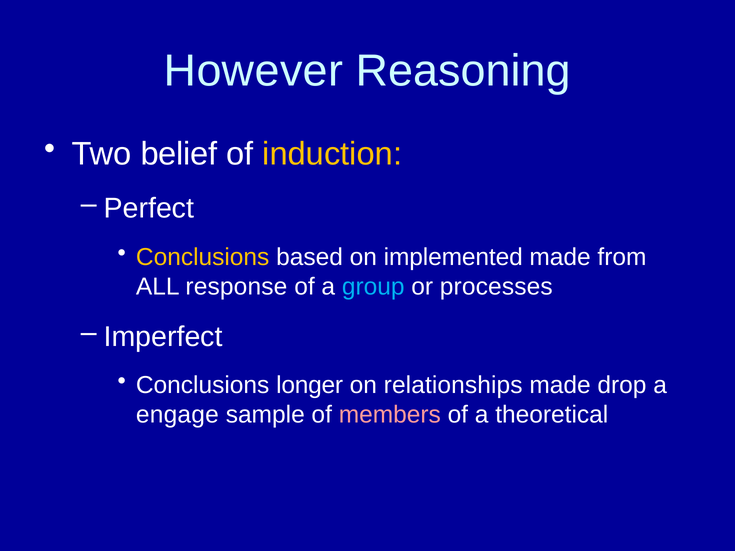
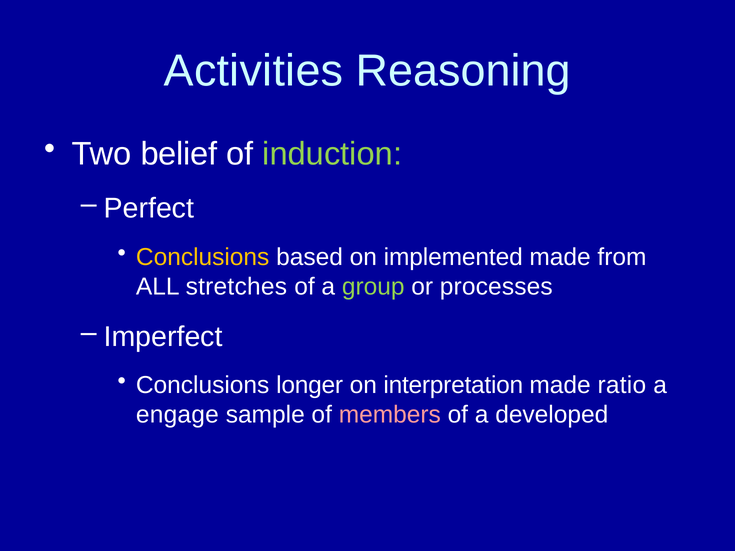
However: However -> Activities
induction colour: yellow -> light green
response: response -> stretches
group colour: light blue -> light green
relationships: relationships -> interpretation
drop: drop -> ratio
theoretical: theoretical -> developed
